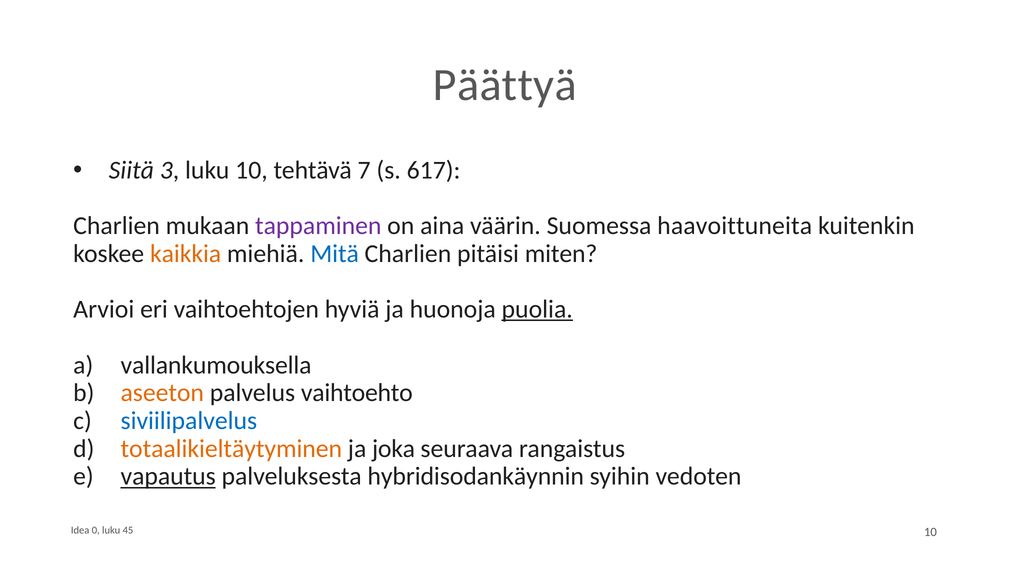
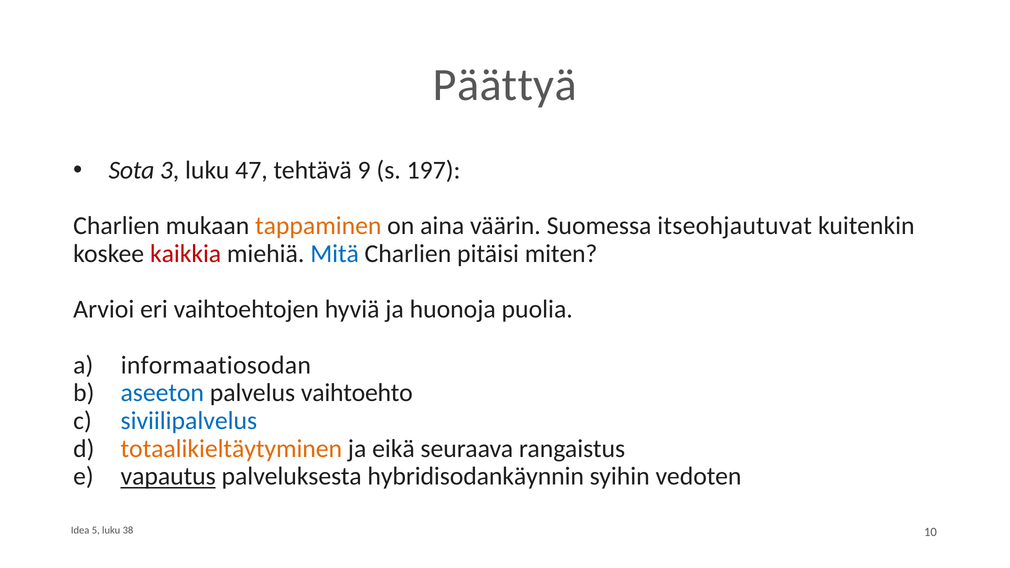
Siitä: Siitä -> Sota
luku 10: 10 -> 47
7: 7 -> 9
617: 617 -> 197
tappaminen colour: purple -> orange
haavoittuneita: haavoittuneita -> itseohjautuvat
kaikkia colour: orange -> red
puolia underline: present -> none
vallankumouksella: vallankumouksella -> informaatiosodan
aseeton colour: orange -> blue
joka: joka -> eikä
0: 0 -> 5
45: 45 -> 38
